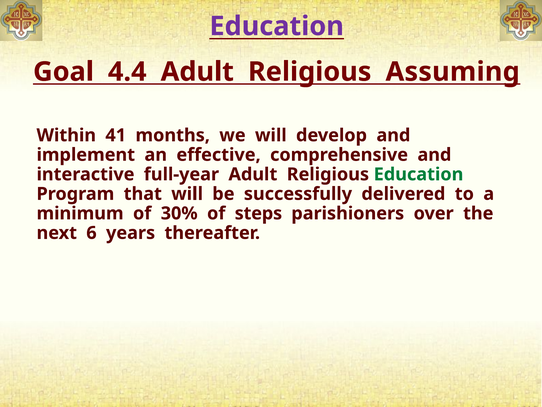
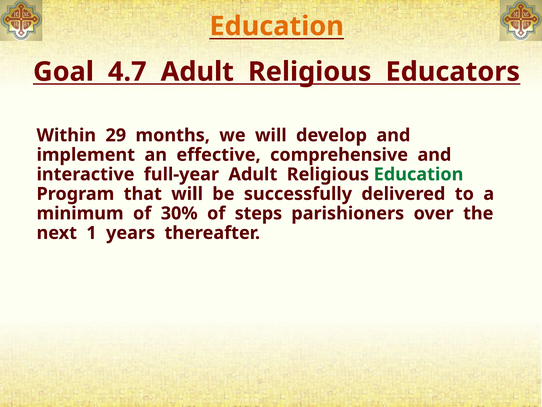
Education at (277, 26) colour: purple -> orange
4.4: 4.4 -> 4.7
Assuming: Assuming -> Educators
41: 41 -> 29
6: 6 -> 1
